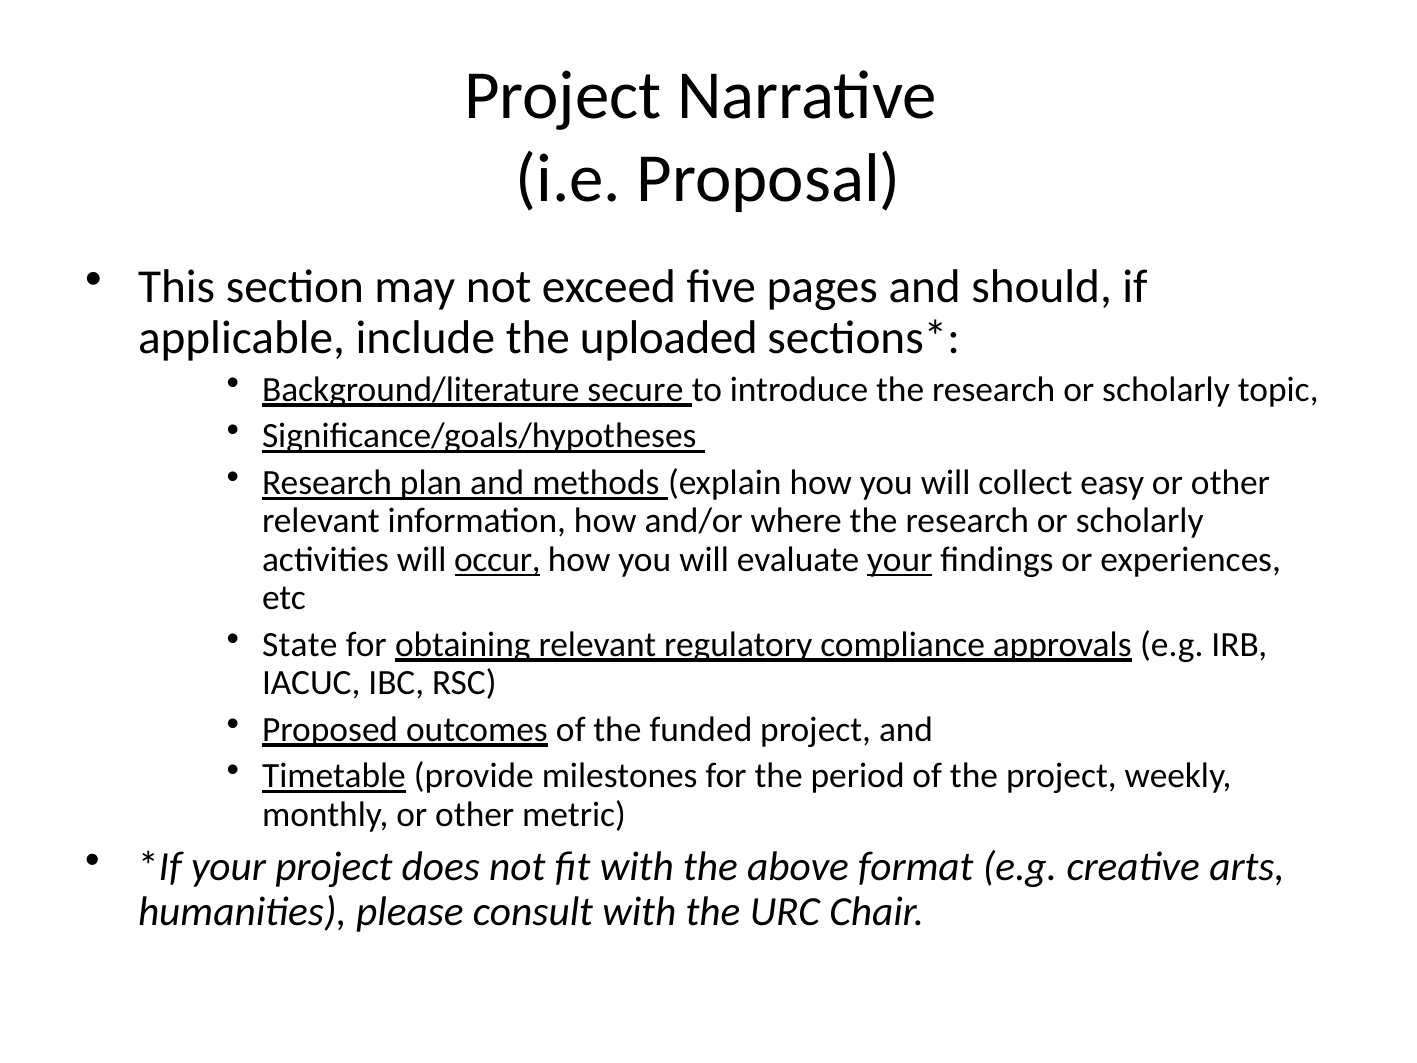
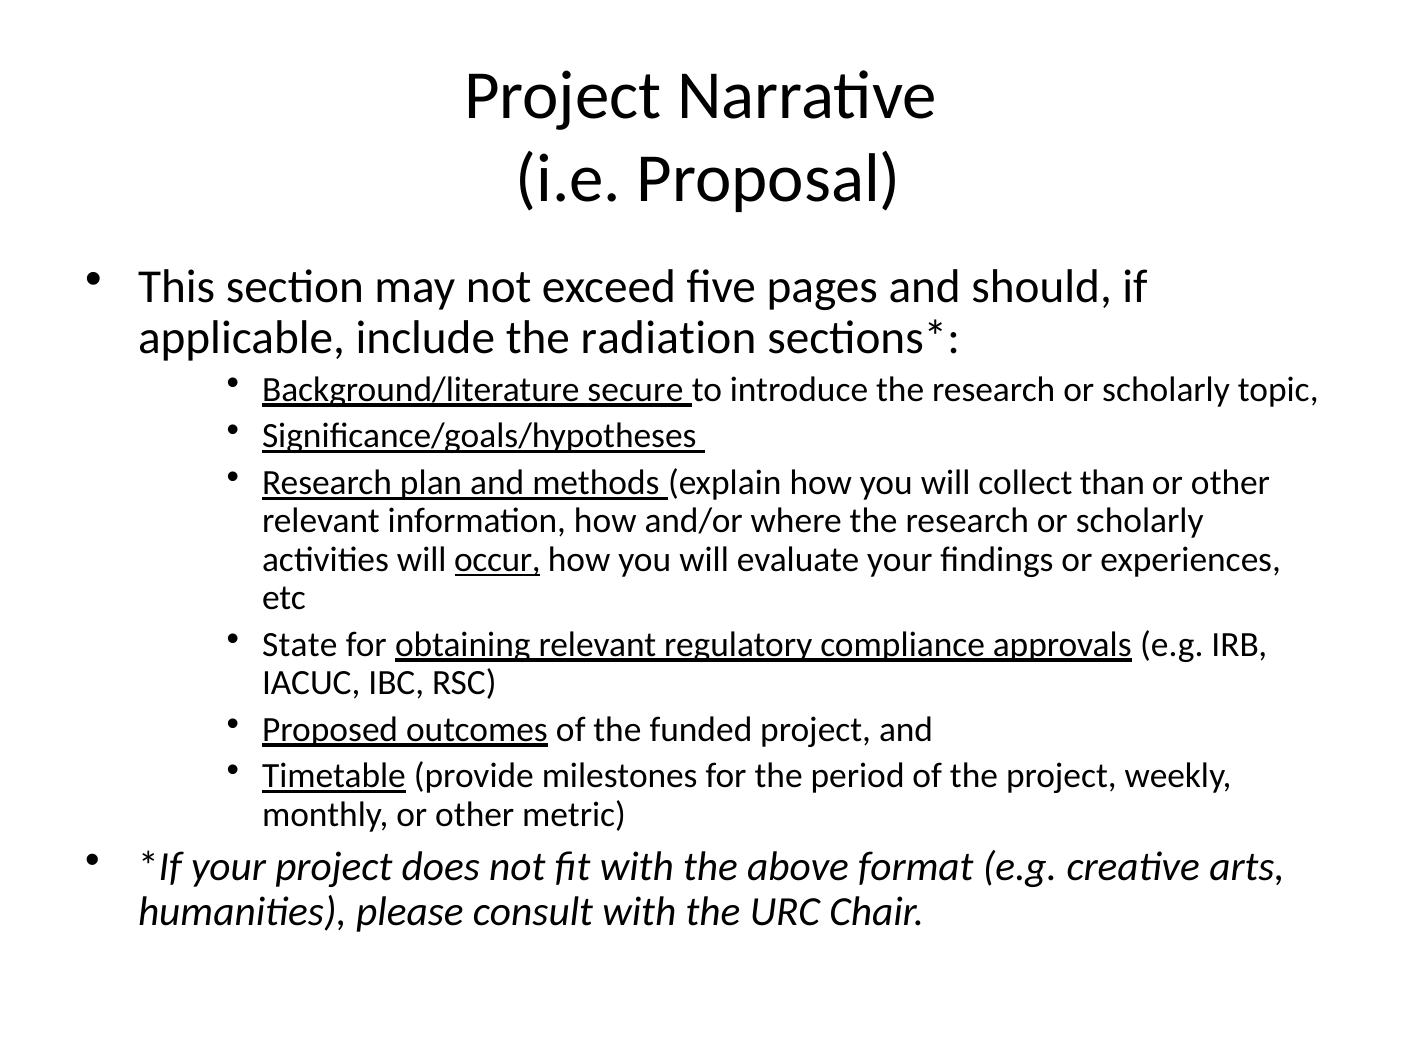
uploaded: uploaded -> radiation
easy: easy -> than
your at (900, 559) underline: present -> none
